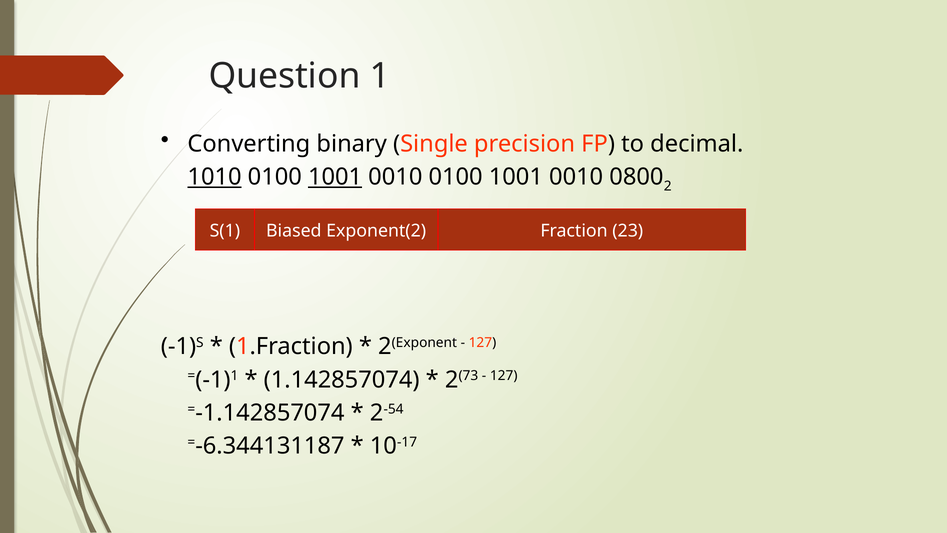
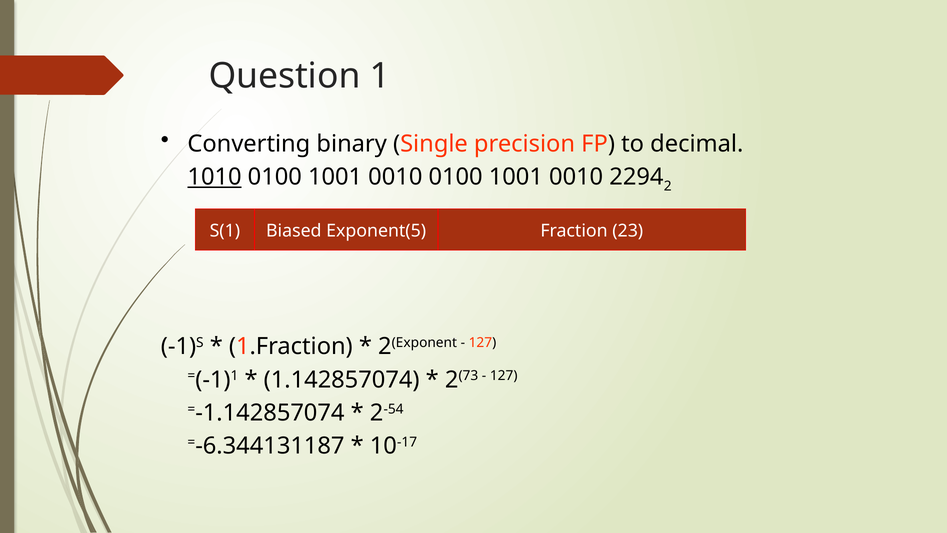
1001 at (335, 177) underline: present -> none
0800: 0800 -> 2294
Exponent(2: Exponent(2 -> Exponent(5
